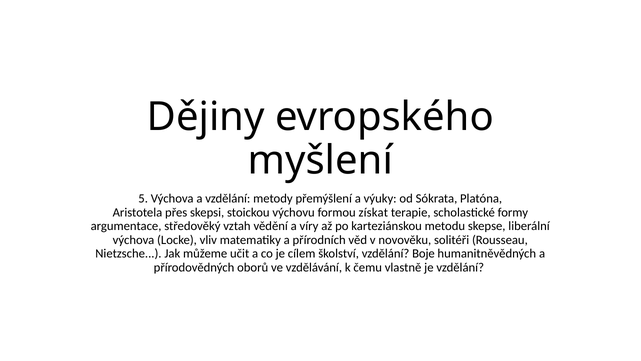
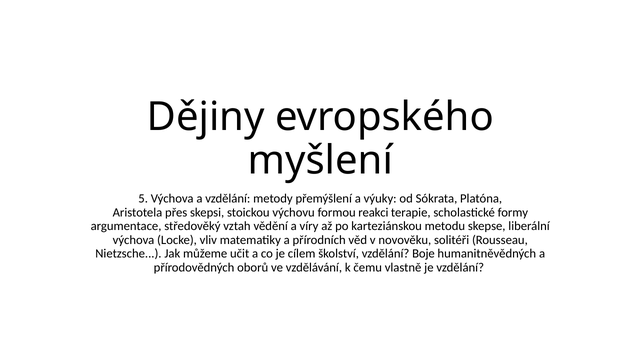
získat: získat -> reakci
